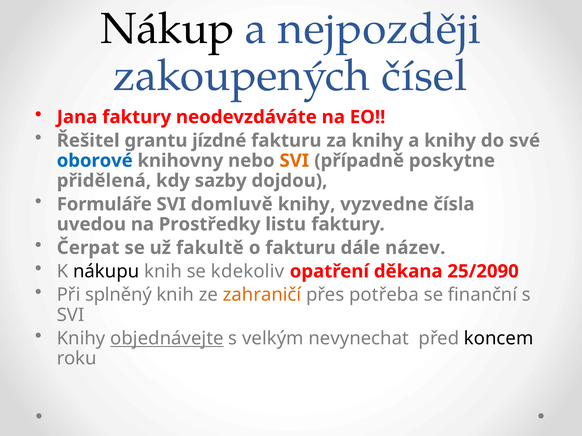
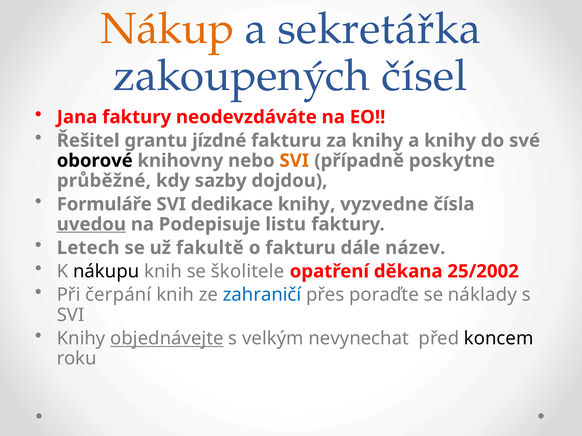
Nákup colour: black -> orange
nejpozději: nejpozději -> sekretářka
oborové colour: blue -> black
přidělená: přidělená -> průběžné
domluvě: domluvě -> dedikace
uvedou underline: none -> present
Prostředky: Prostředky -> Podepisuje
Čerpat: Čerpat -> Letech
kdekoliv: kdekoliv -> školitele
25/2090: 25/2090 -> 25/2002
splněný: splněný -> čerpání
zahraničí colour: orange -> blue
potřeba: potřeba -> poraďte
finanční: finanční -> náklady
